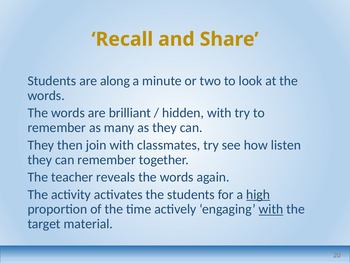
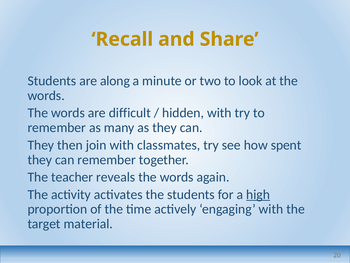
brilliant: brilliant -> difficult
listen: listen -> spent
with at (271, 209) underline: present -> none
